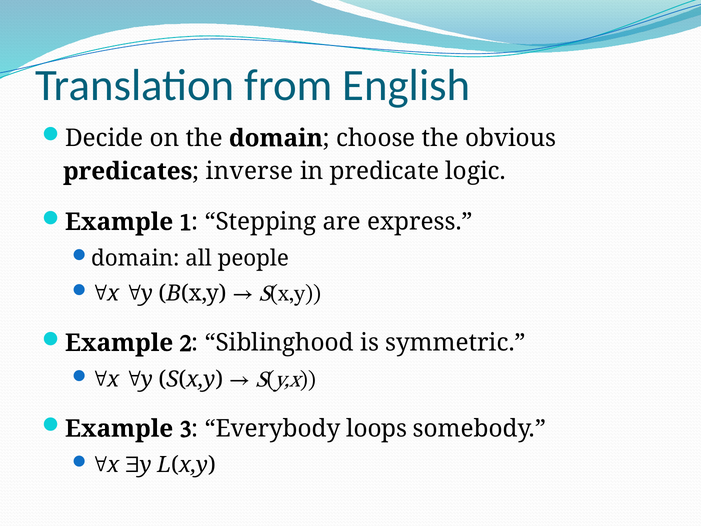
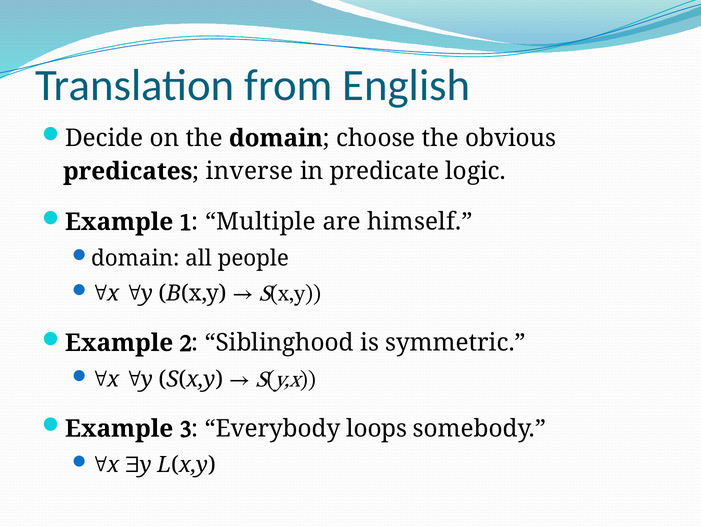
Stepping: Stepping -> Multiple
express: express -> himself
